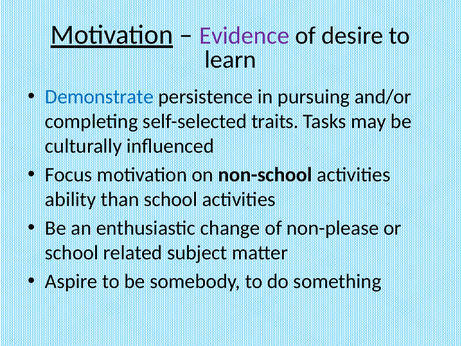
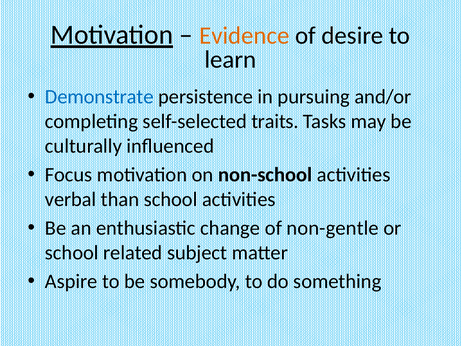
Evidence colour: purple -> orange
ability: ability -> verbal
non-please: non-please -> non-gentle
